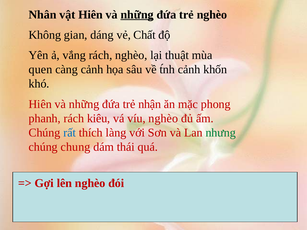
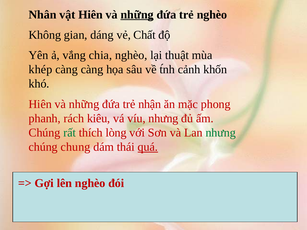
vắng rách: rách -> chia
quen: quen -> khép
càng cảnh: cảnh -> càng
víu nghèo: nghèo -> nhưng
rất colour: blue -> green
làng: làng -> lòng
quá underline: none -> present
